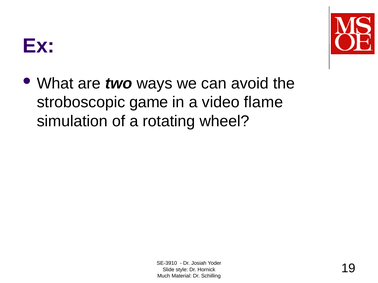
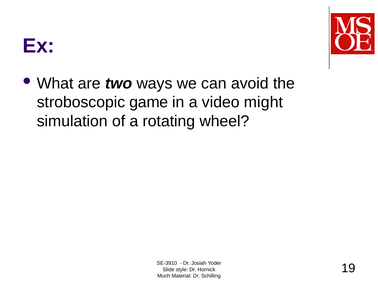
flame: flame -> might
